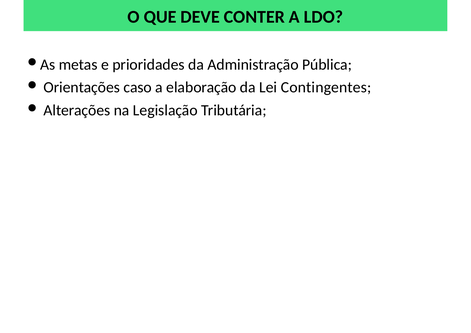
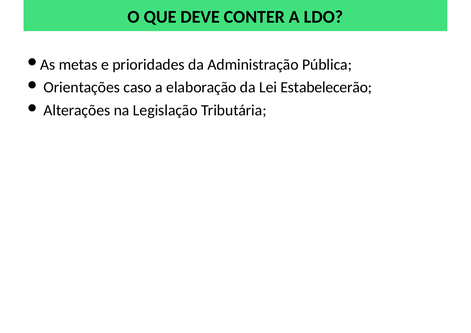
Contingentes: Contingentes -> Estabelecerão
